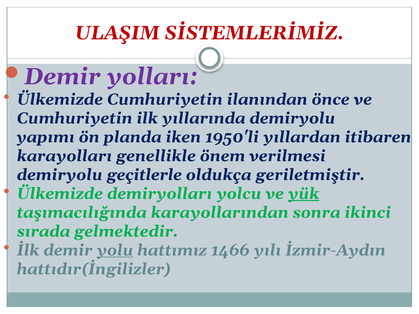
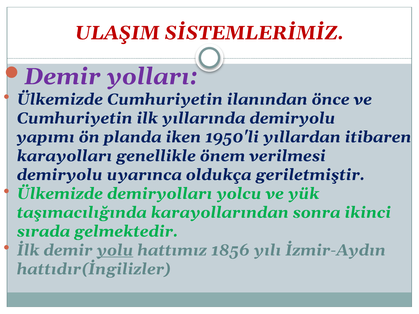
geçitlerle: geçitlerle -> uyarınca
yük underline: present -> none
1466: 1466 -> 1856
